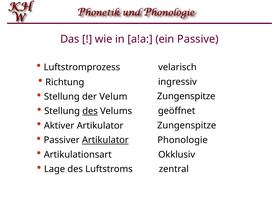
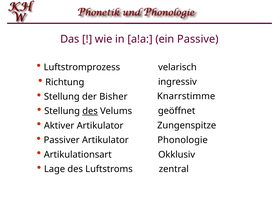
Velum: Velum -> Bisher
Zungenspitze at (186, 96): Zungenspitze -> Knarrstimme
Artikulator at (105, 140) underline: present -> none
